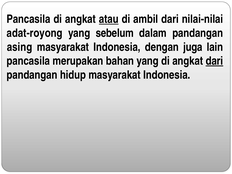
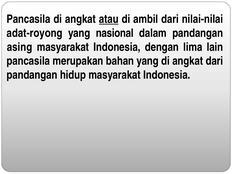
sebelum: sebelum -> nasional
juga: juga -> lima
dari at (214, 61) underline: present -> none
